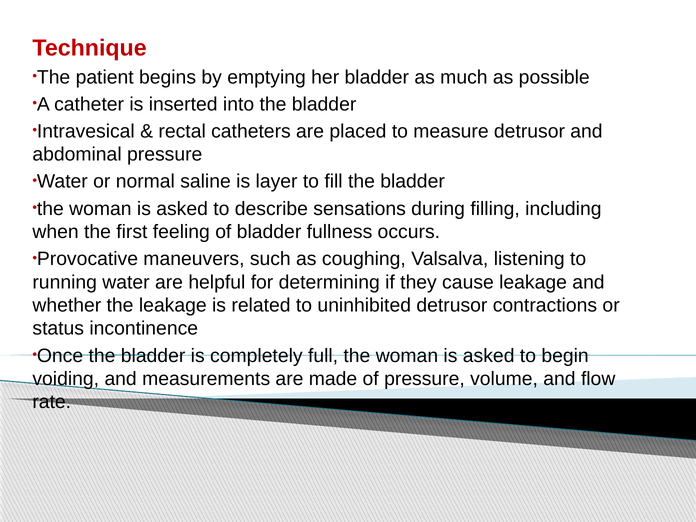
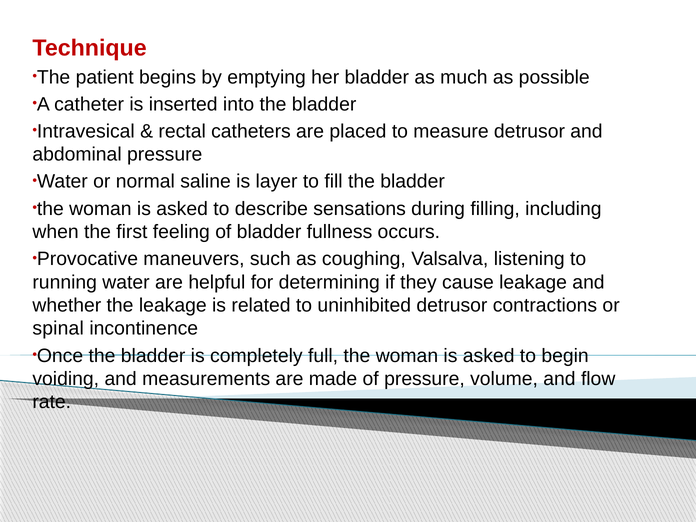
status: status -> spinal
